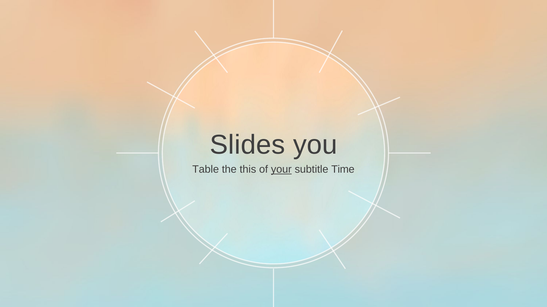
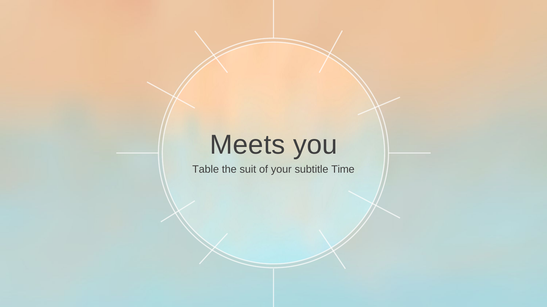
Slides: Slides -> Meets
this: this -> suit
your underline: present -> none
